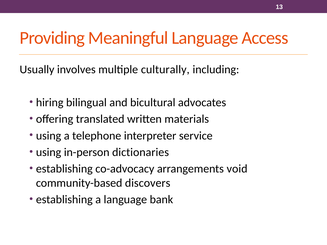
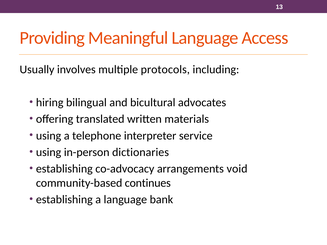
culturally: culturally -> protocols
discovers: discovers -> continues
